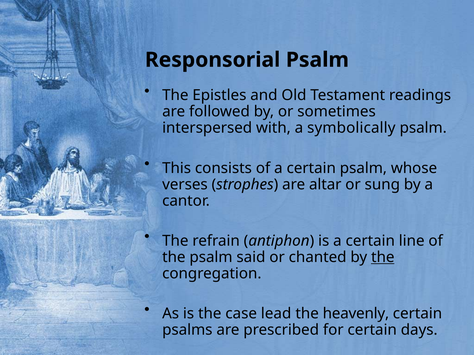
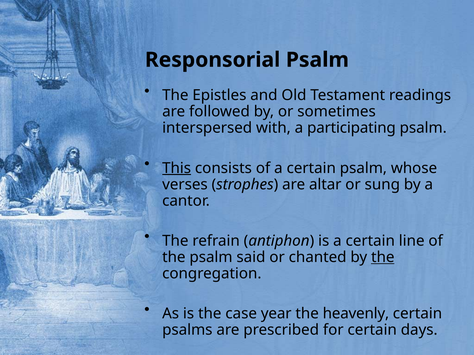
symbolically: symbolically -> participating
This underline: none -> present
lead: lead -> year
